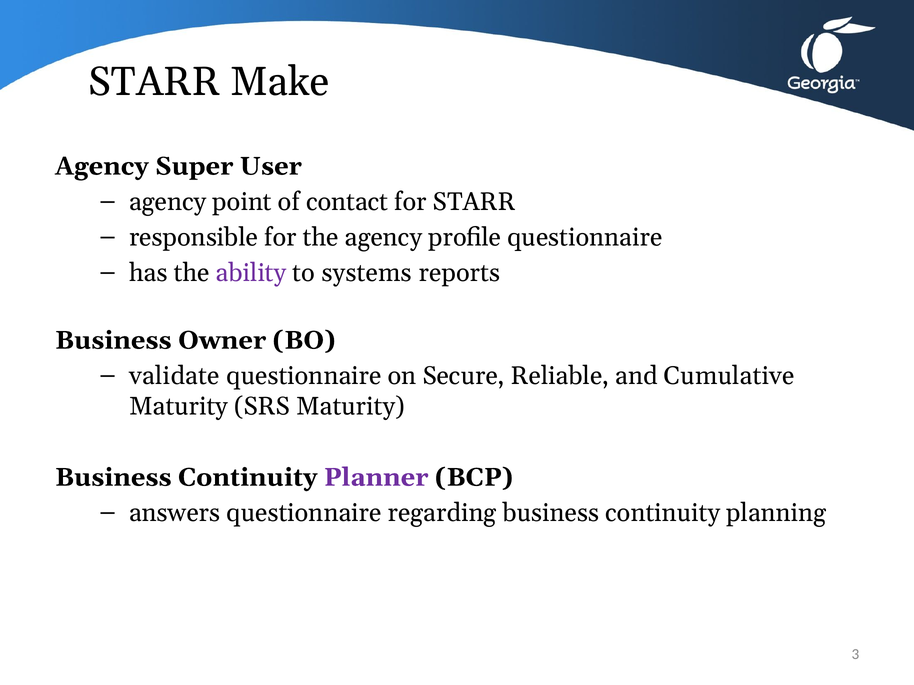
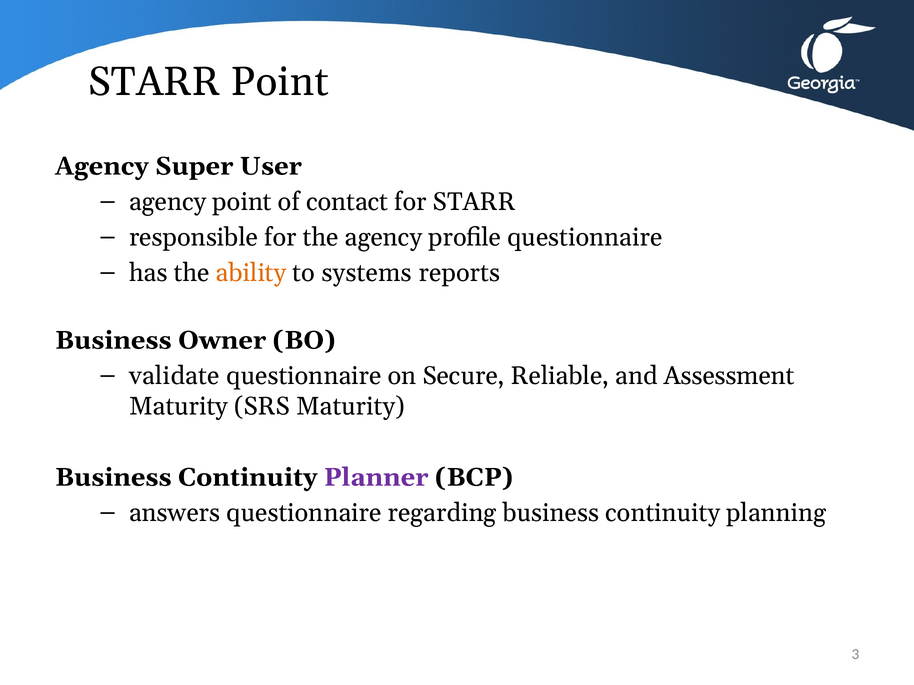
STARR Make: Make -> Point
ability colour: purple -> orange
Cumulative: Cumulative -> Assessment
